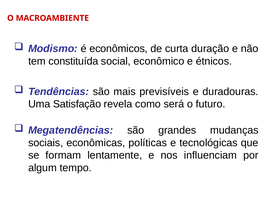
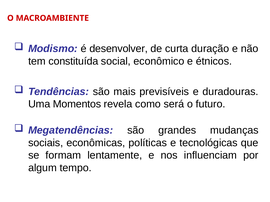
econômicos: econômicos -> desenvolver
Satisfação: Satisfação -> Momentos
